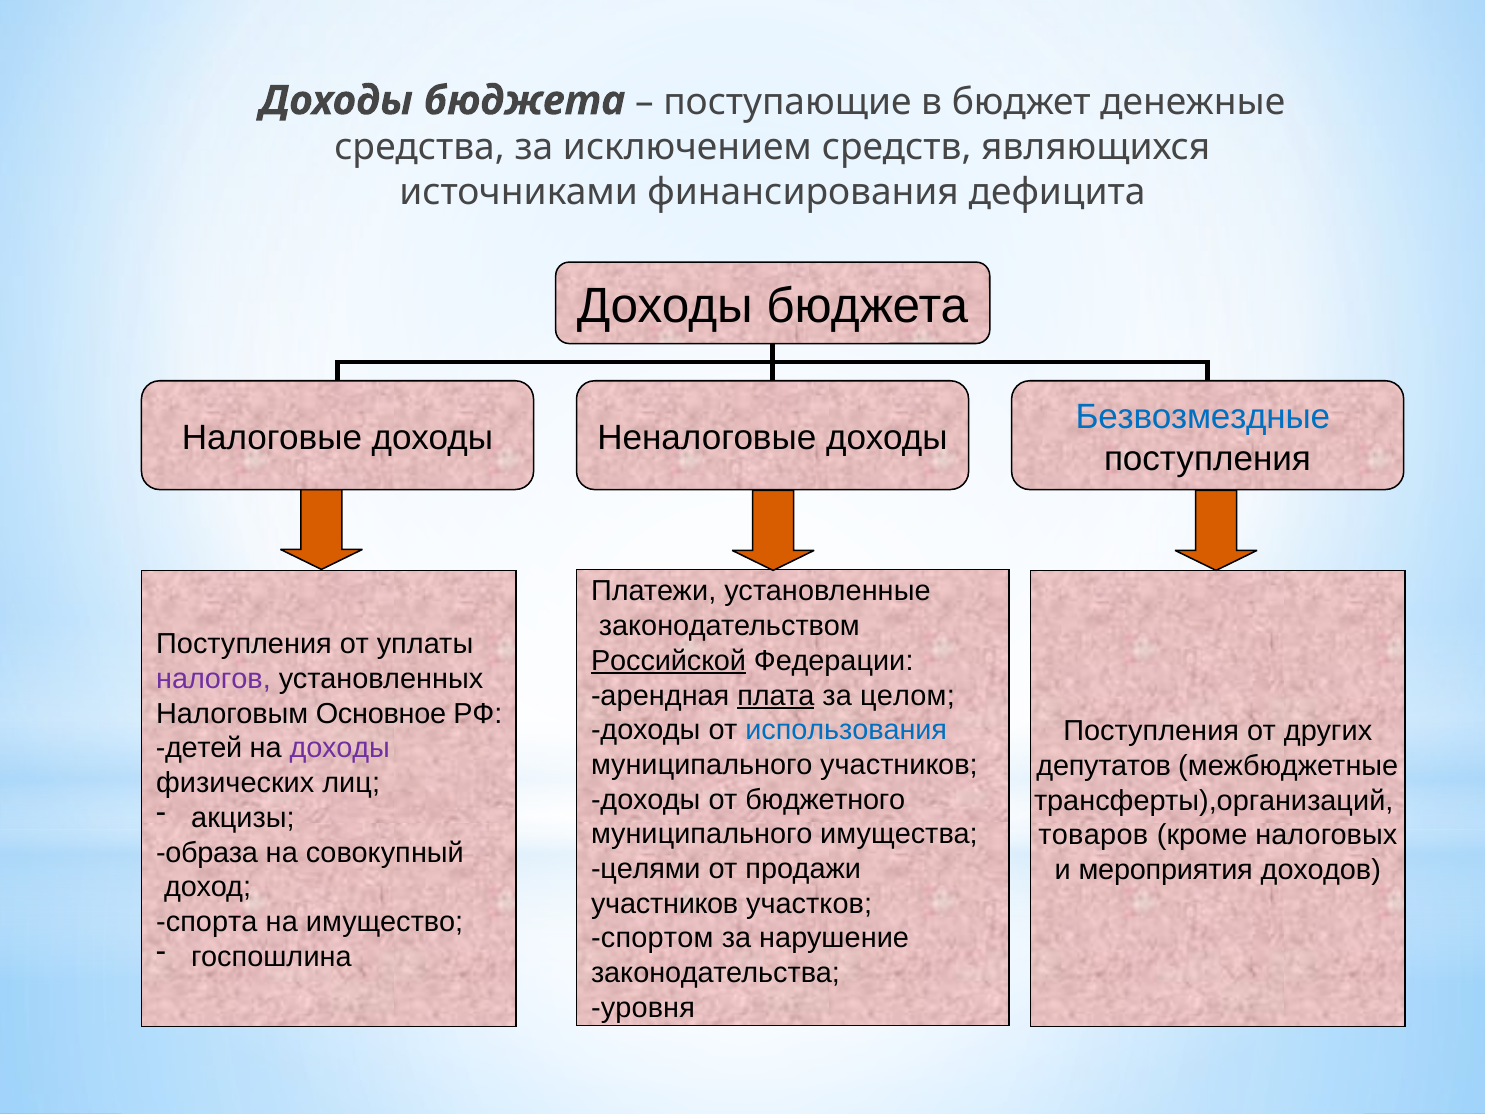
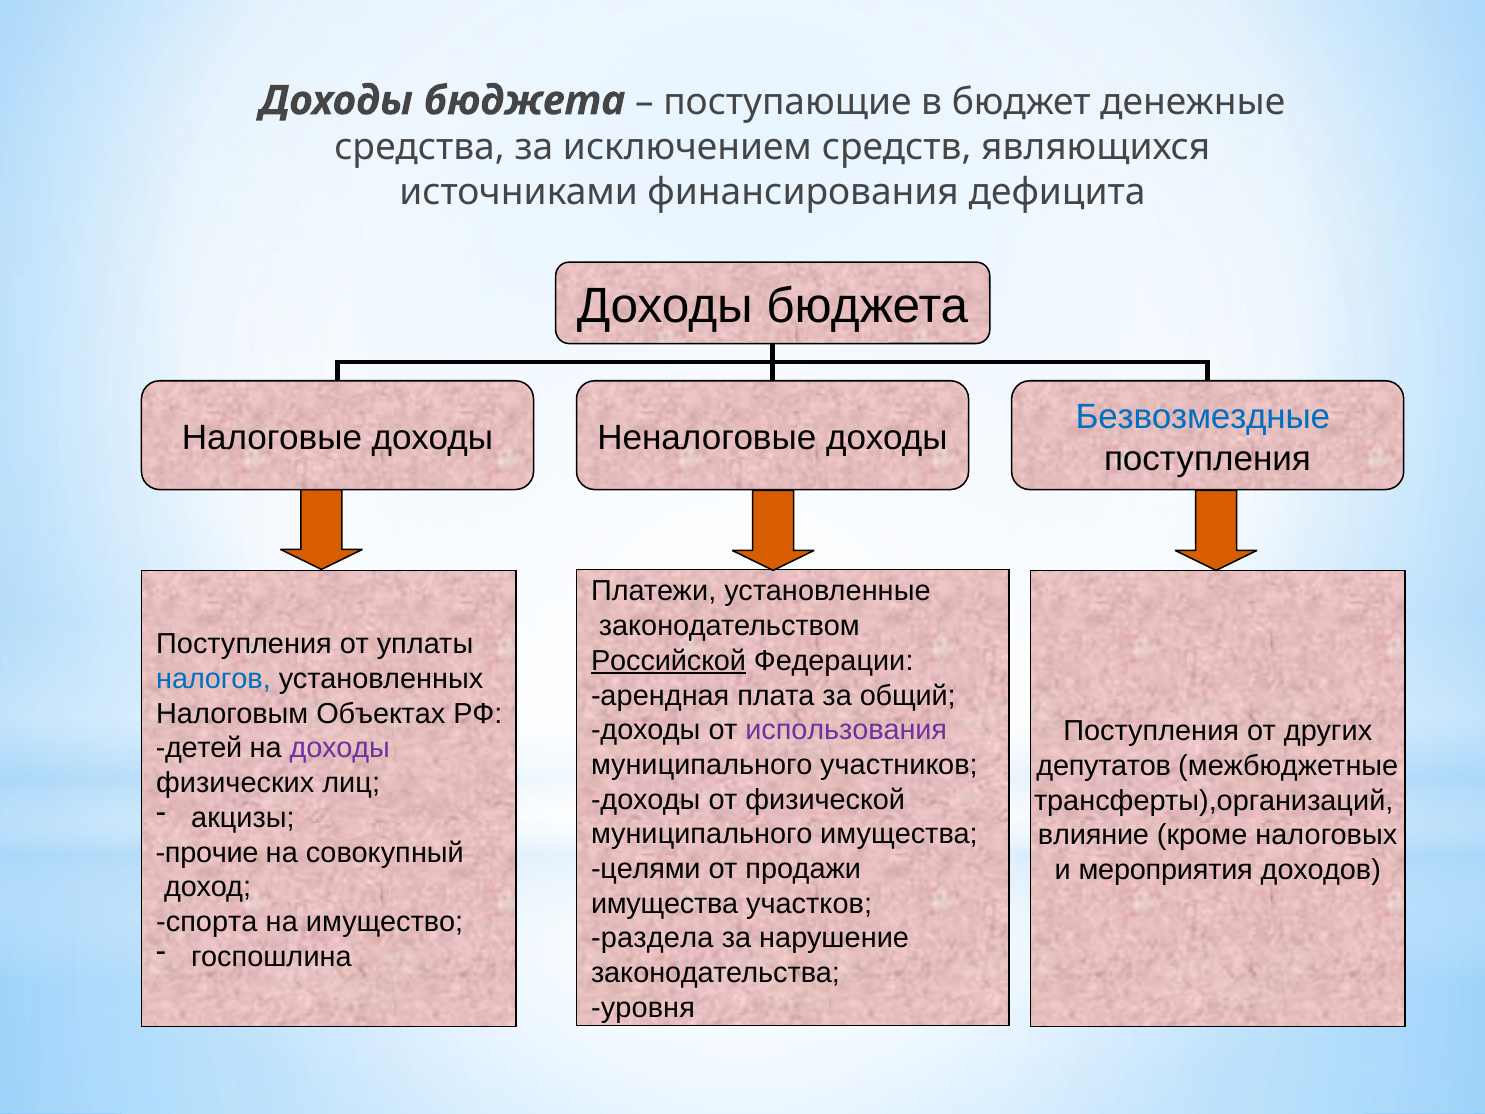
налогов colour: purple -> blue
плата underline: present -> none
целом: целом -> общий
Основное: Основное -> Объектах
использования colour: blue -> purple
бюджетного: бюджетного -> физической
товаров: товаров -> влияние
образа: образа -> прочие
участников at (665, 903): участников -> имущества
спортом: спортом -> раздела
